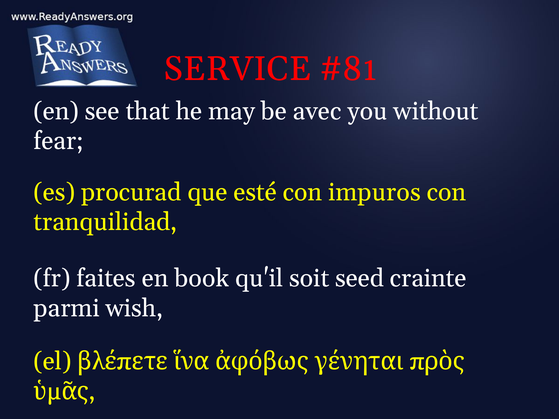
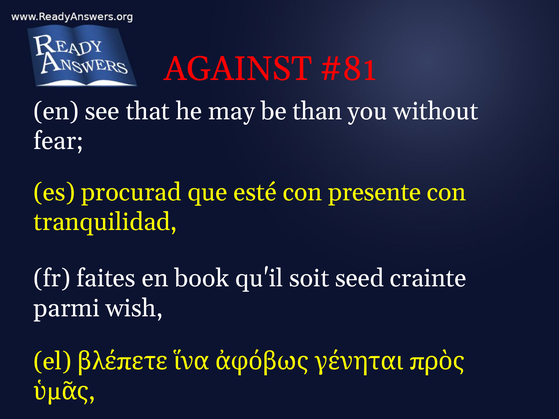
SERVICE: SERVICE -> AGAINST
avec: avec -> than
impuros: impuros -> presente
